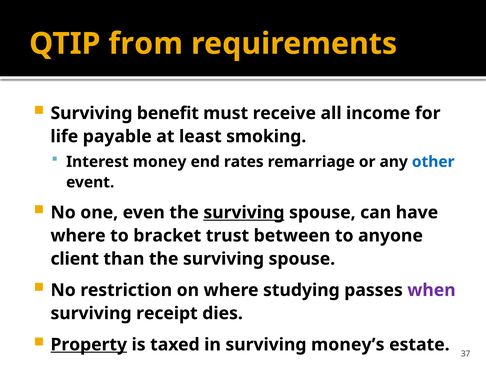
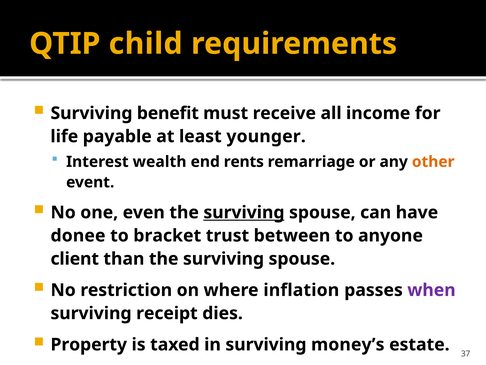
from: from -> child
smoking: smoking -> younger
money: money -> wealth
rates: rates -> rents
other colour: blue -> orange
where at (78, 235): where -> donee
studying: studying -> inflation
Property underline: present -> none
